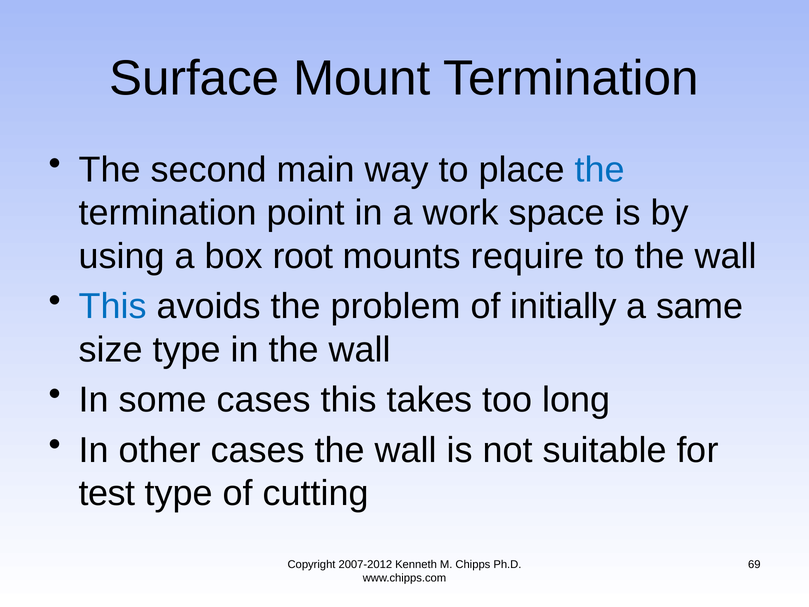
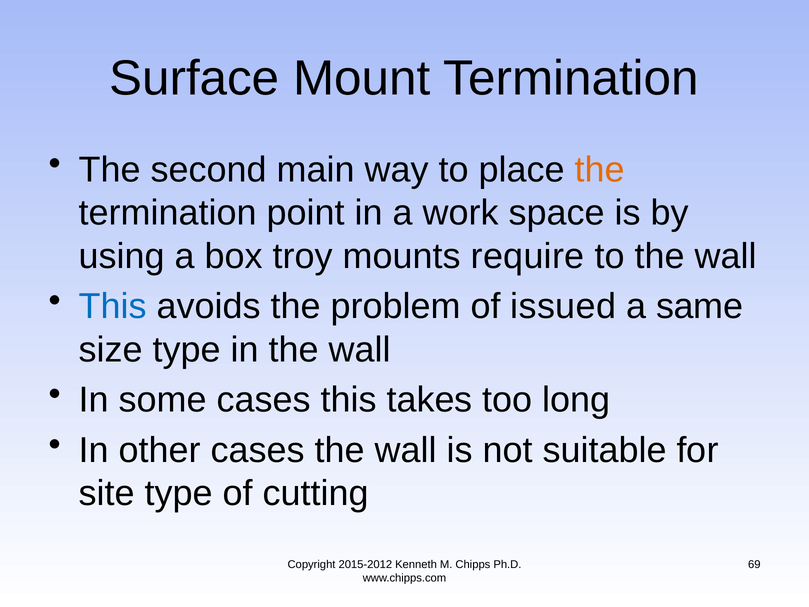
the at (600, 170) colour: blue -> orange
root: root -> troy
initially: initially -> issued
test: test -> site
2007-2012: 2007-2012 -> 2015-2012
